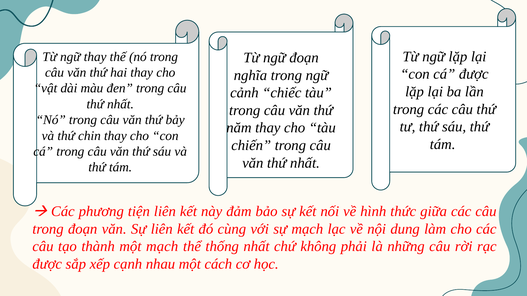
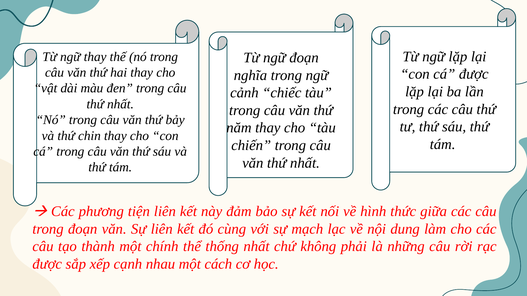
một mạch: mạch -> chính
